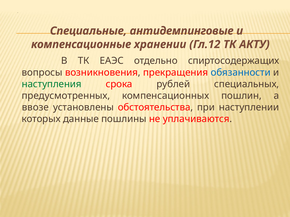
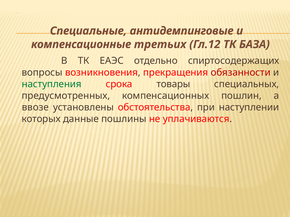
хранении: хранении -> третьих
АКТУ: АКТУ -> БАЗА
обязанности colour: blue -> red
рублей: рублей -> товары
